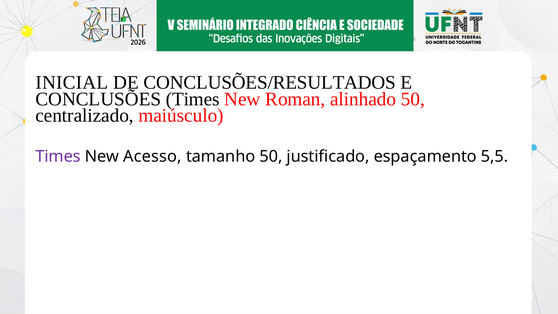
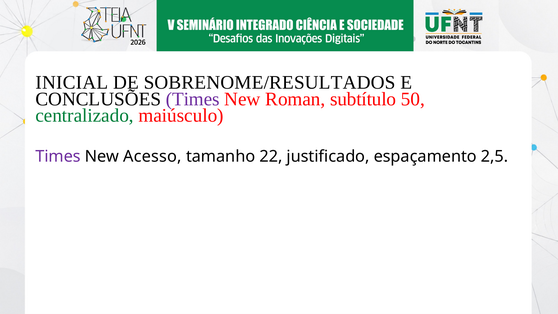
CONCLUSÕES/RESULTADOS: CONCLUSÕES/RESULTADOS -> SOBRENOME/RESULTADOS
Times at (193, 99) colour: black -> purple
alinhado: alinhado -> subtítulo
centralizado colour: black -> green
tamanho 50: 50 -> 22
5,5: 5,5 -> 2,5
